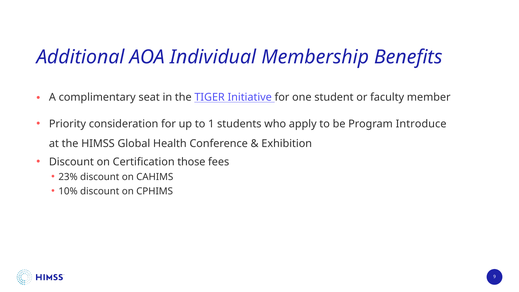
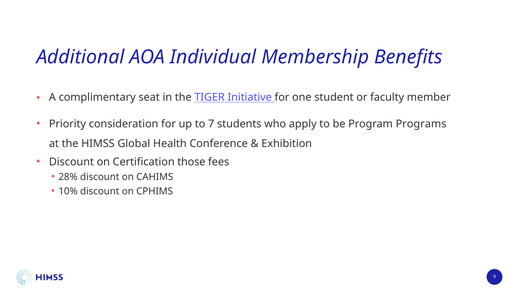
1: 1 -> 7
Introduce: Introduce -> Programs
23%: 23% -> 28%
